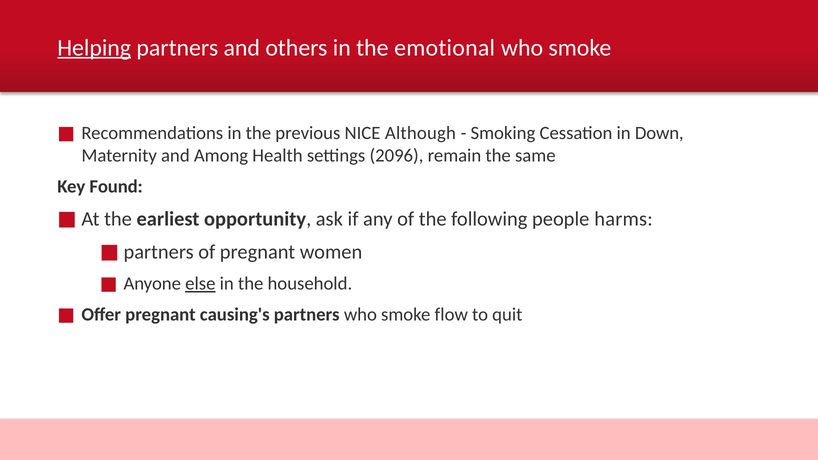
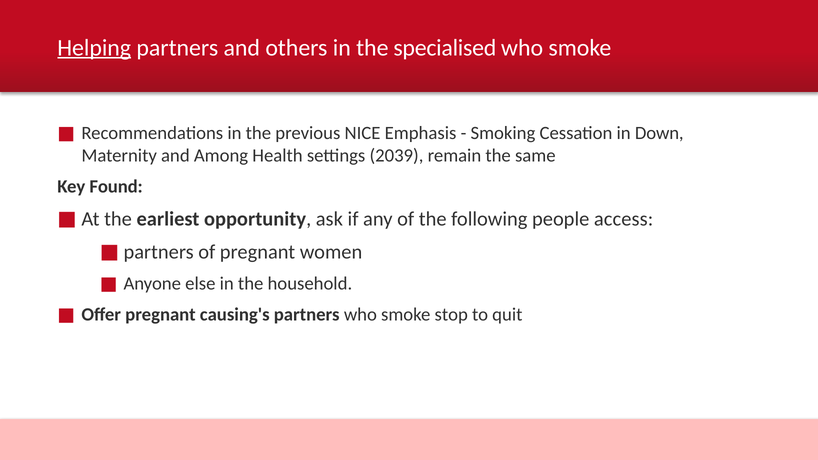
emotional: emotional -> specialised
Although: Although -> Emphasis
2096: 2096 -> 2039
harms: harms -> access
else underline: present -> none
flow: flow -> stop
